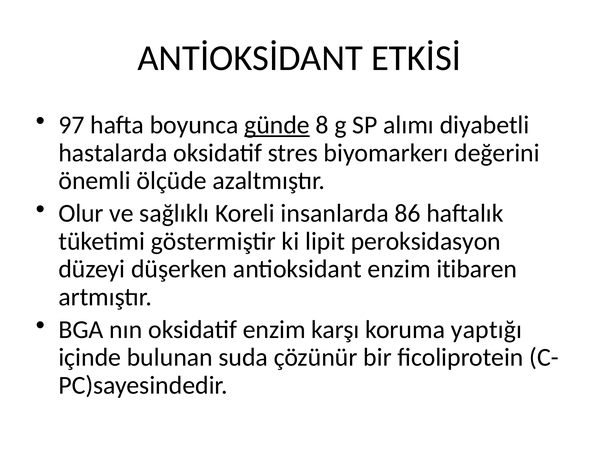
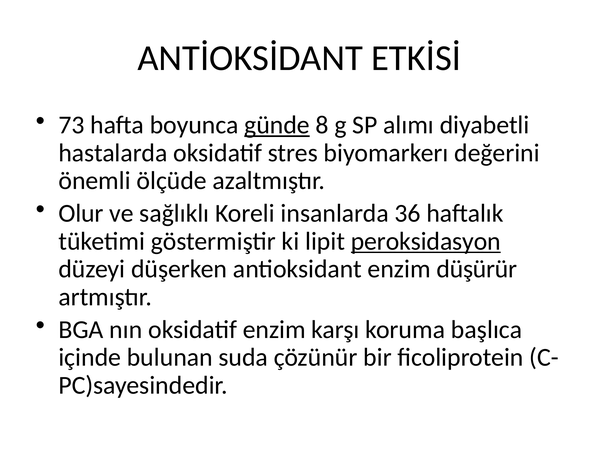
97: 97 -> 73
86: 86 -> 36
peroksidasyon underline: none -> present
itibaren: itibaren -> düşürür
yaptığı: yaptığı -> başlıca
